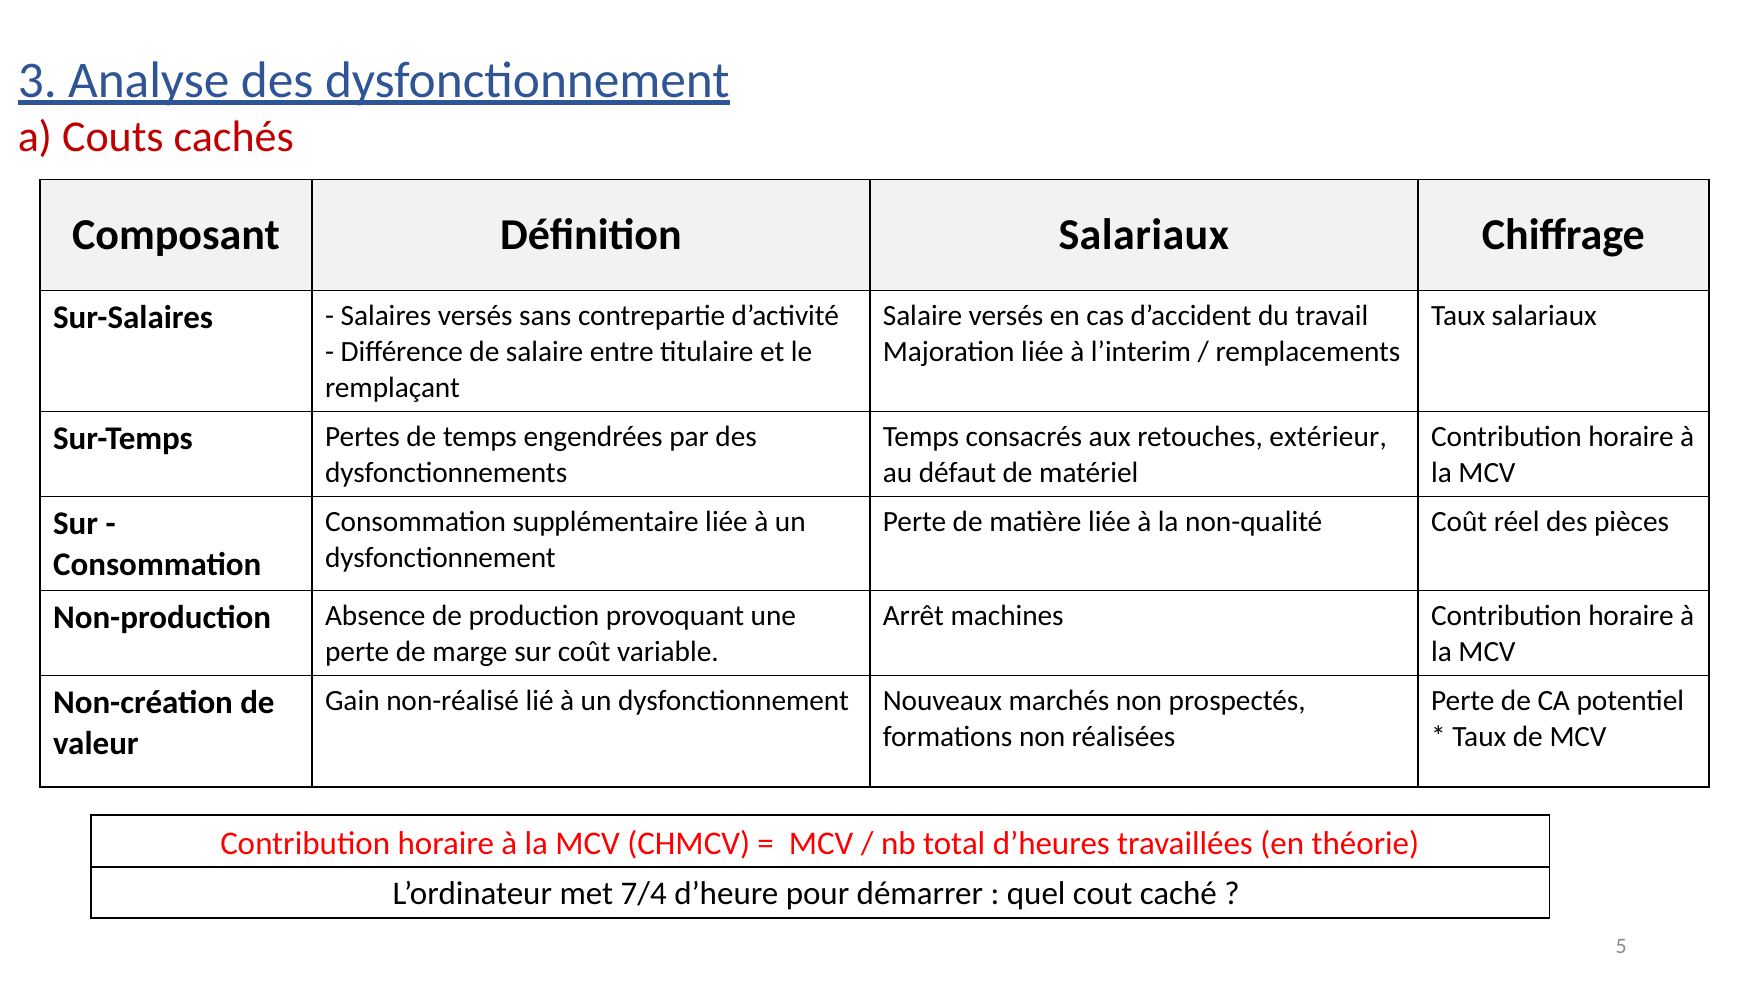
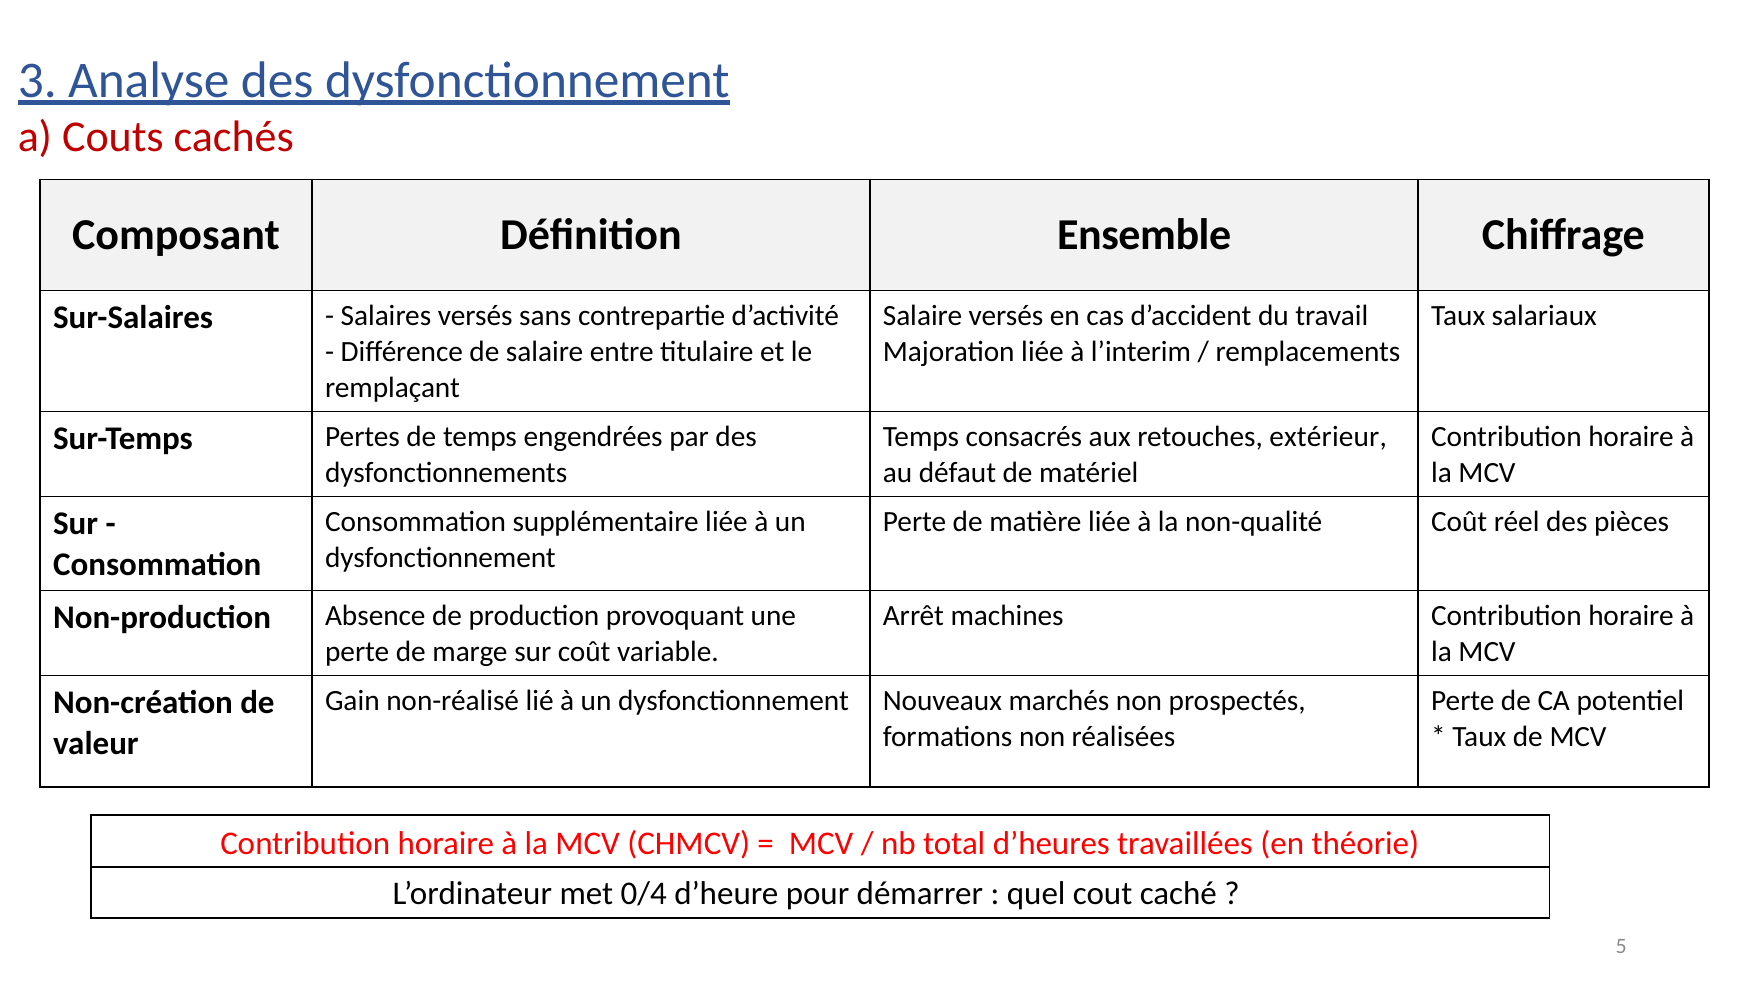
Définition Salariaux: Salariaux -> Ensemble
7/4: 7/4 -> 0/4
